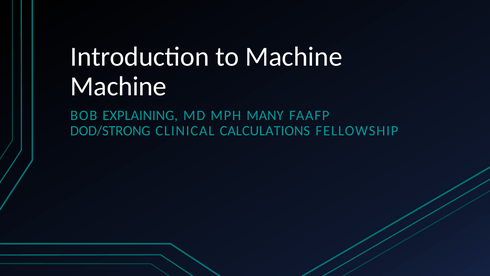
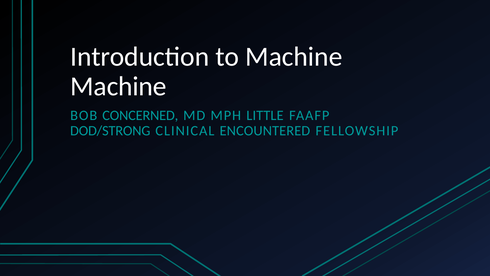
EXPLAINING: EXPLAINING -> CONCERNED
MANY: MANY -> LITTLE
CALCULATIONS: CALCULATIONS -> ENCOUNTERED
